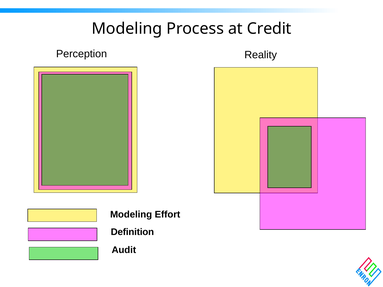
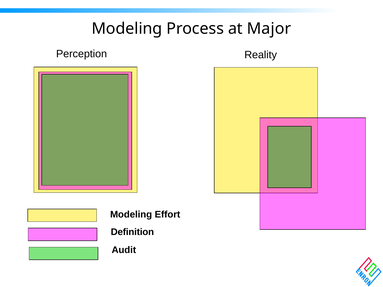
Credit: Credit -> Major
